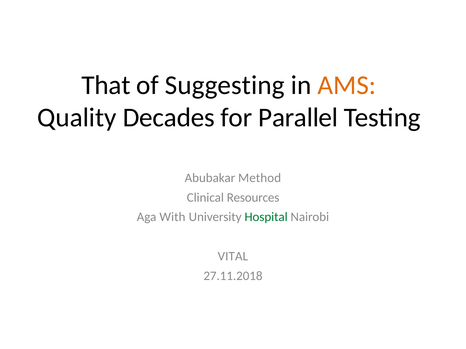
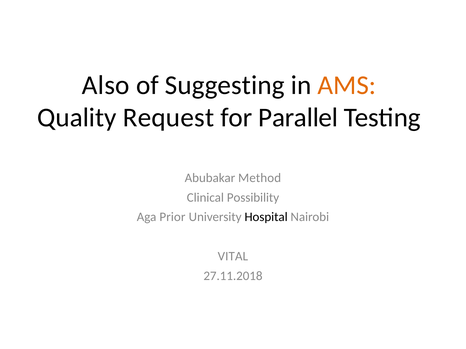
That: That -> Also
Decades: Decades -> Request
Resources: Resources -> Possibility
With: With -> Prior
Hospital colour: green -> black
